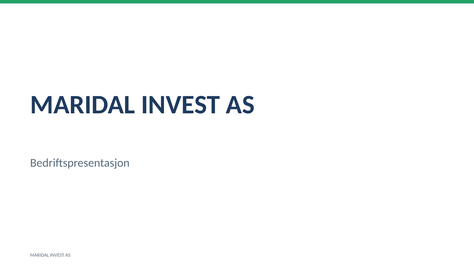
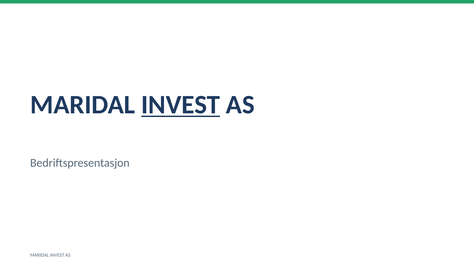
INVEST at (181, 105) underline: none -> present
